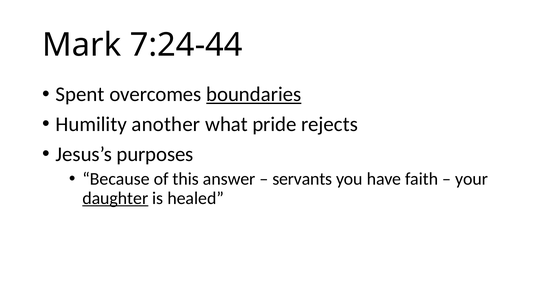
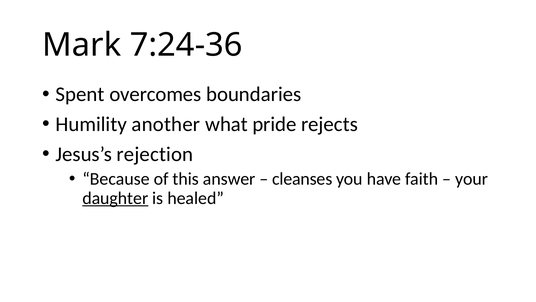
7:24-44: 7:24-44 -> 7:24-36
boundaries underline: present -> none
purposes: purposes -> rejection
servants: servants -> cleanses
